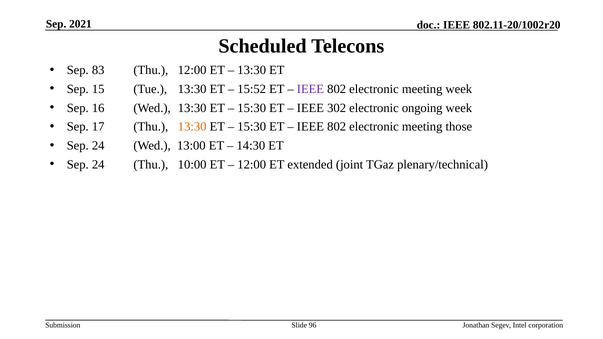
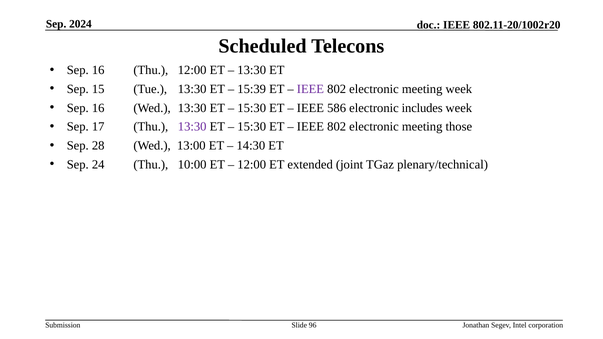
2021: 2021 -> 2024
83 at (98, 70): 83 -> 16
15:52: 15:52 -> 15:39
302: 302 -> 586
ongoing: ongoing -> includes
13:30 at (192, 127) colour: orange -> purple
24 at (98, 146): 24 -> 28
